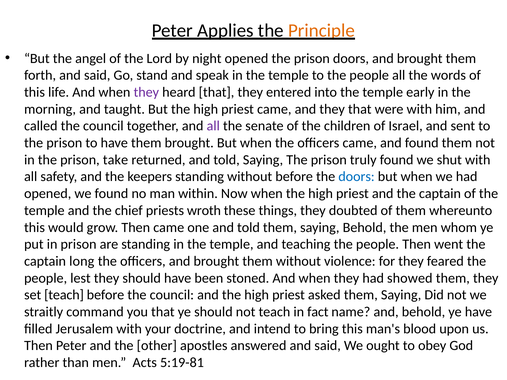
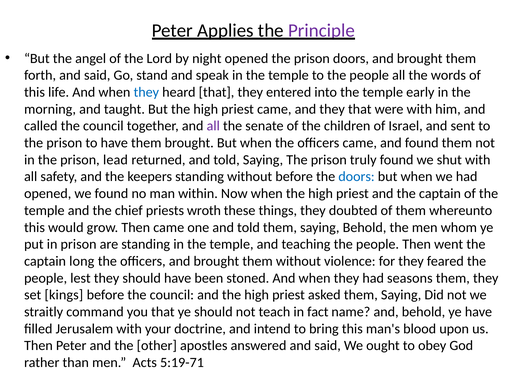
Principle colour: orange -> purple
they at (146, 92) colour: purple -> blue
take: take -> lead
showed: showed -> seasons
set teach: teach -> kings
5:19-81: 5:19-81 -> 5:19-71
